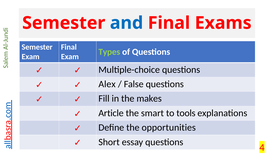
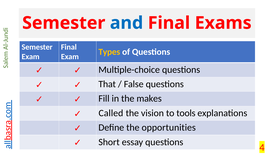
Types colour: light green -> yellow
Alex: Alex -> That
Article: Article -> Called
smart: smart -> vision
